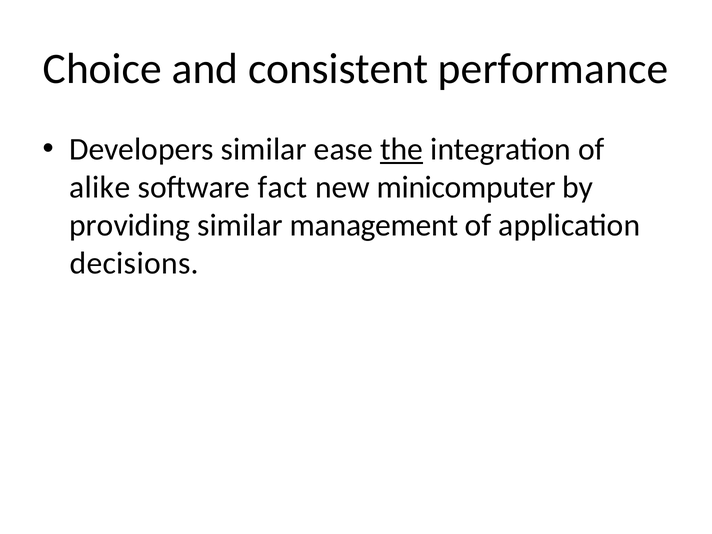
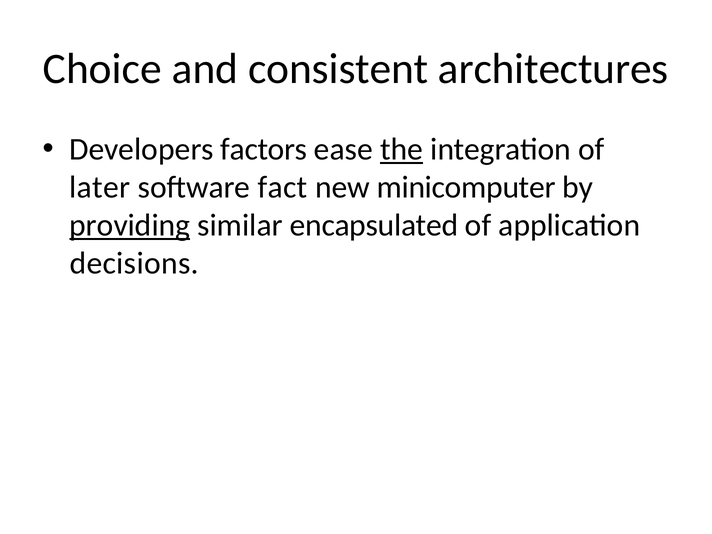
performance: performance -> architectures
Developers similar: similar -> factors
alike: alike -> later
providing underline: none -> present
management: management -> encapsulated
